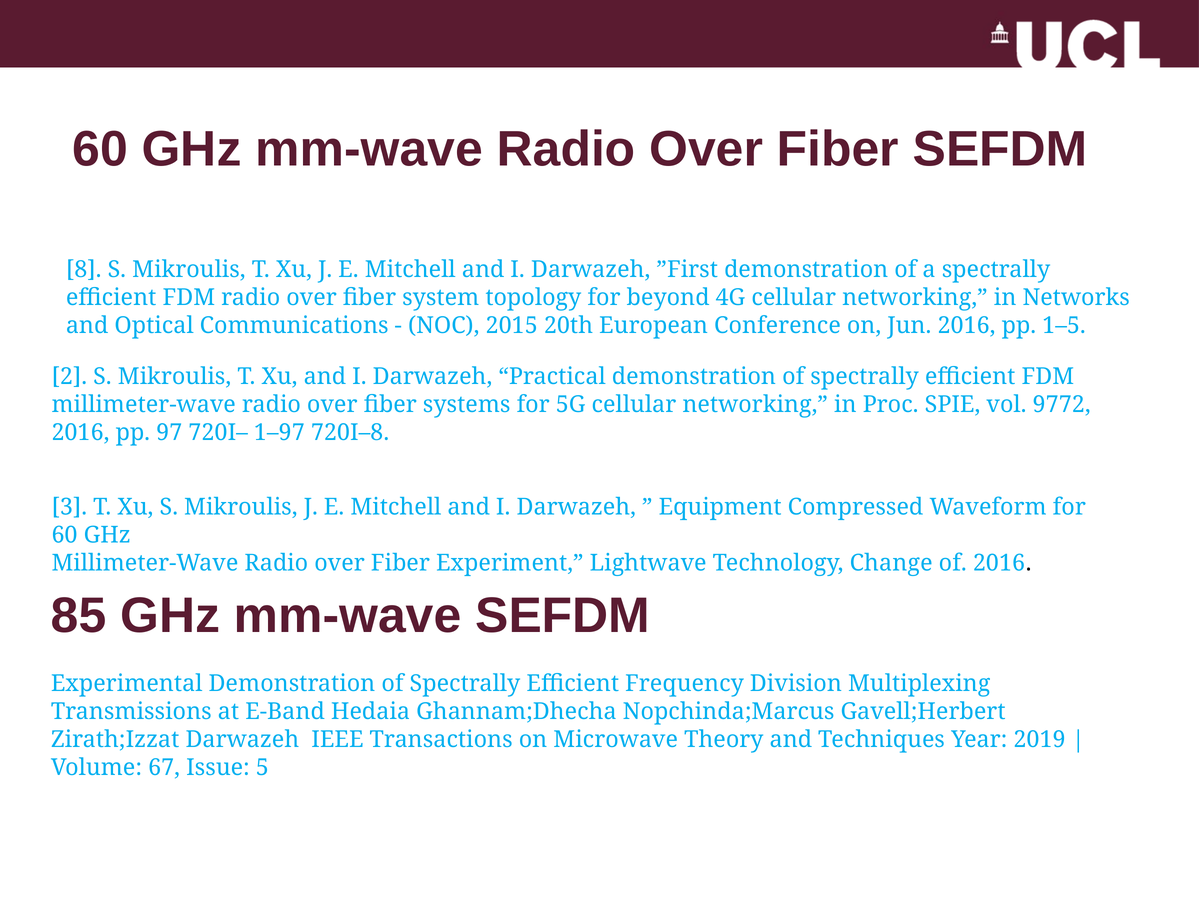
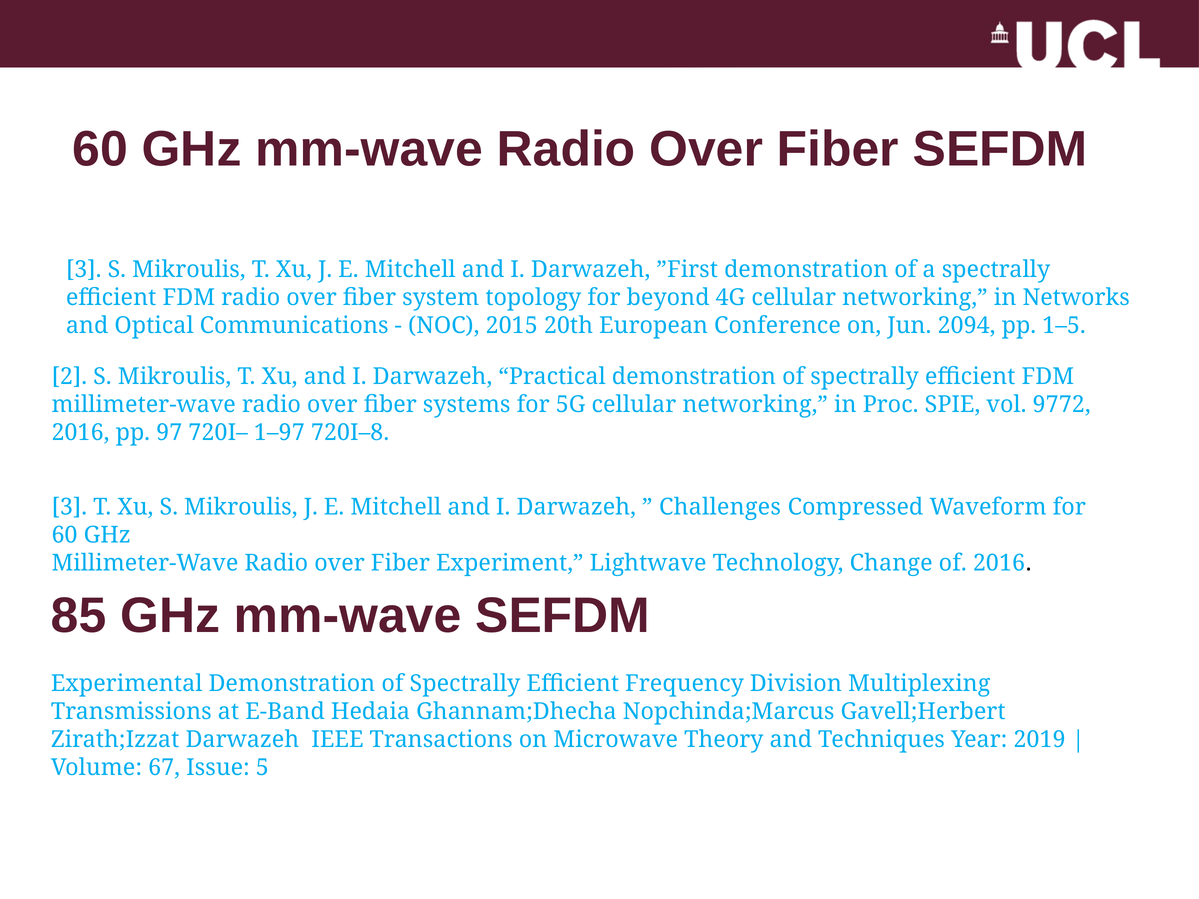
8 at (84, 269): 8 -> 3
Jun 2016: 2016 -> 2094
Equipment: Equipment -> Challenges
